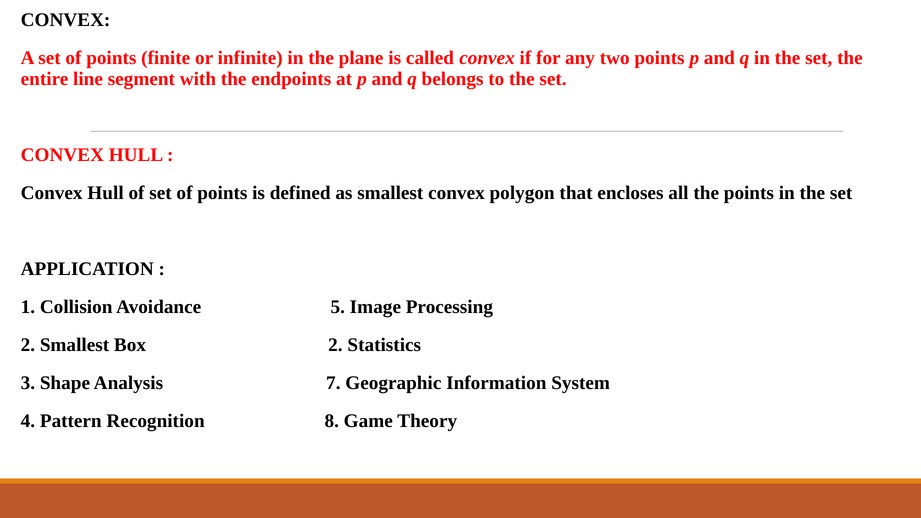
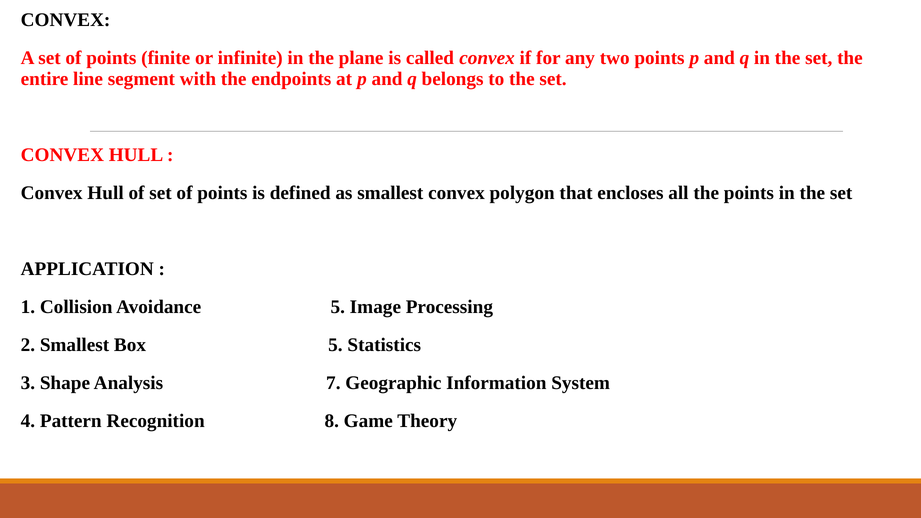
Box 2: 2 -> 5
